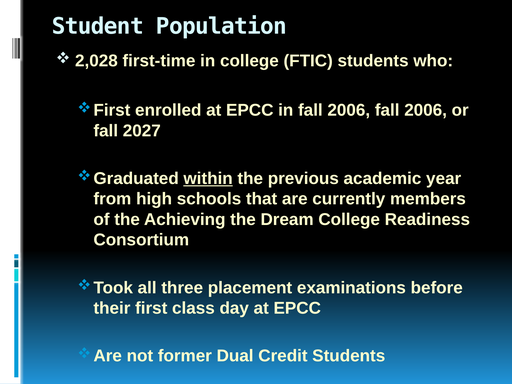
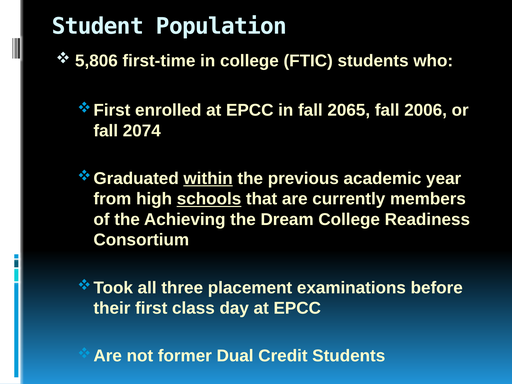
2,028: 2,028 -> 5,806
in fall 2006: 2006 -> 2065
2027: 2027 -> 2074
schools underline: none -> present
